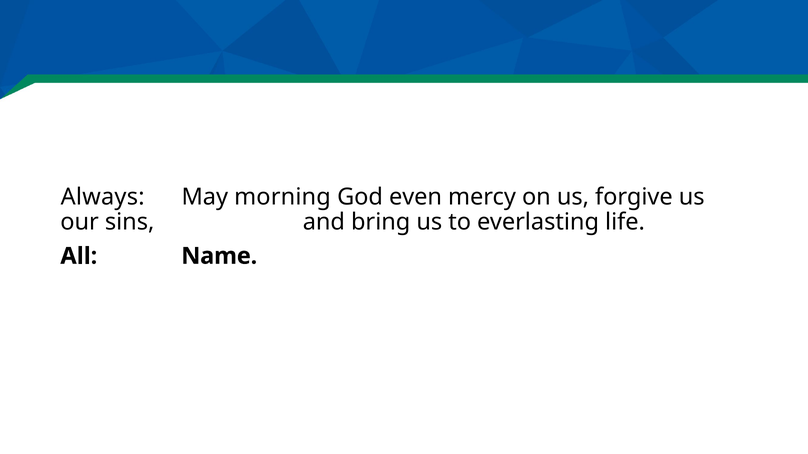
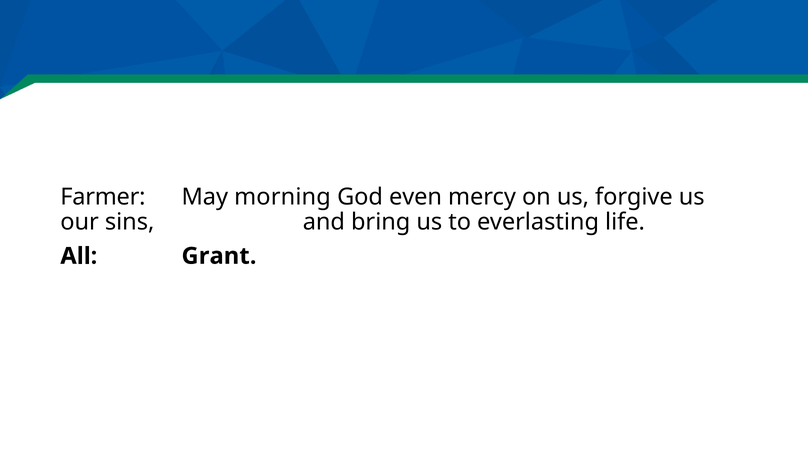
Always: Always -> Farmer
Name: Name -> Grant
